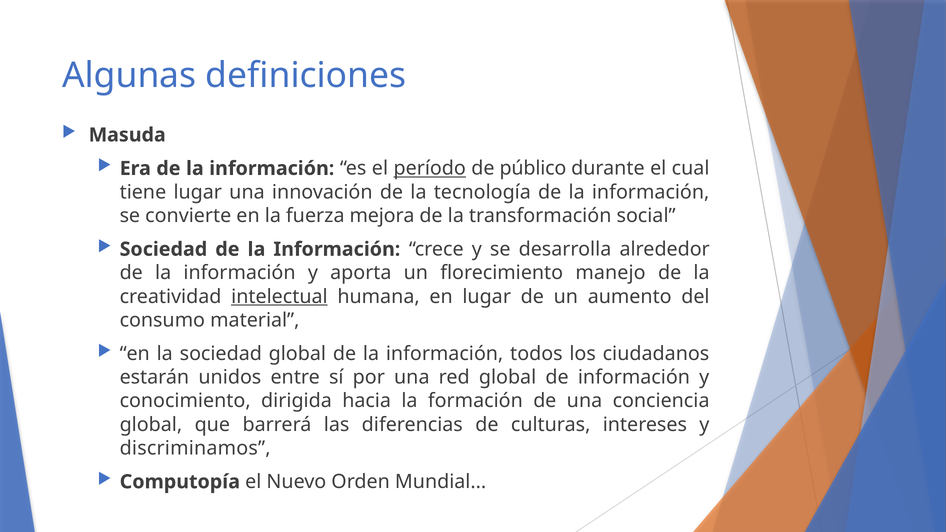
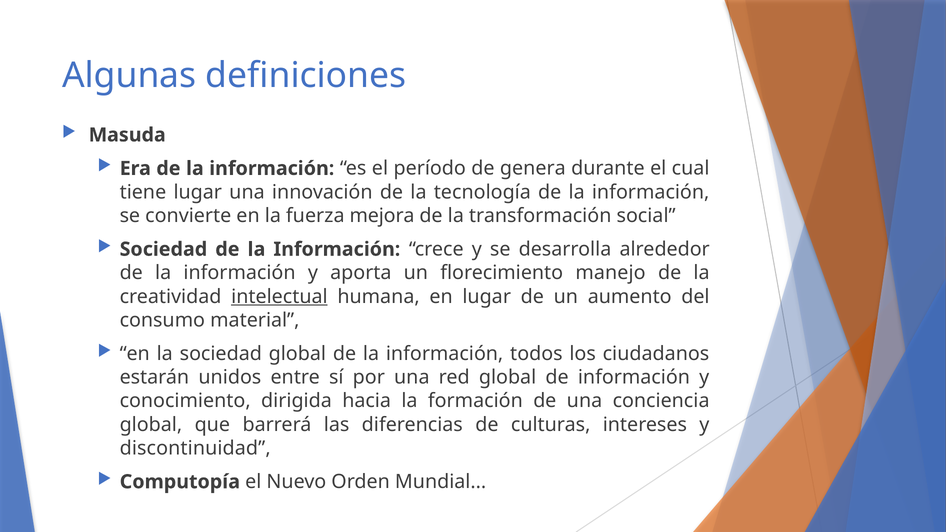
período underline: present -> none
público: público -> genera
discriminamos: discriminamos -> discontinuidad
